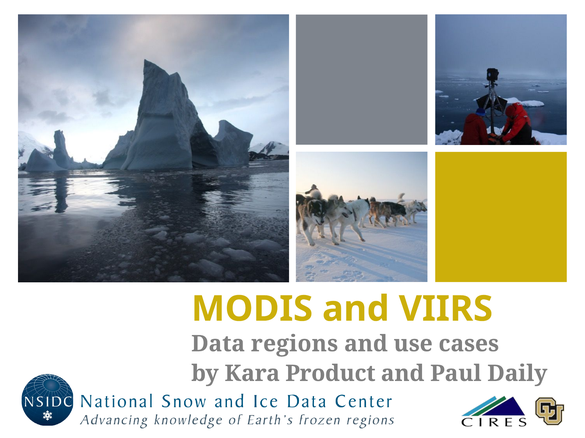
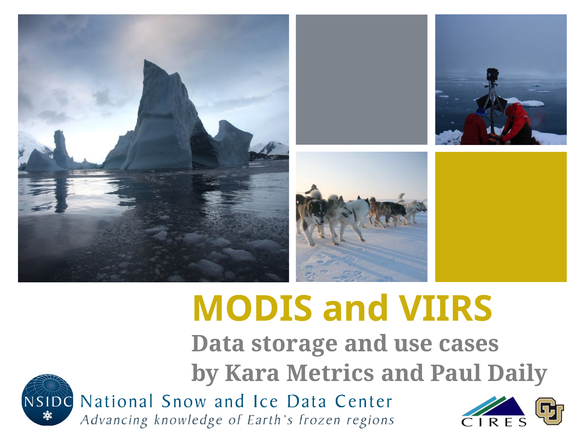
regions: regions -> storage
Product: Product -> Metrics
